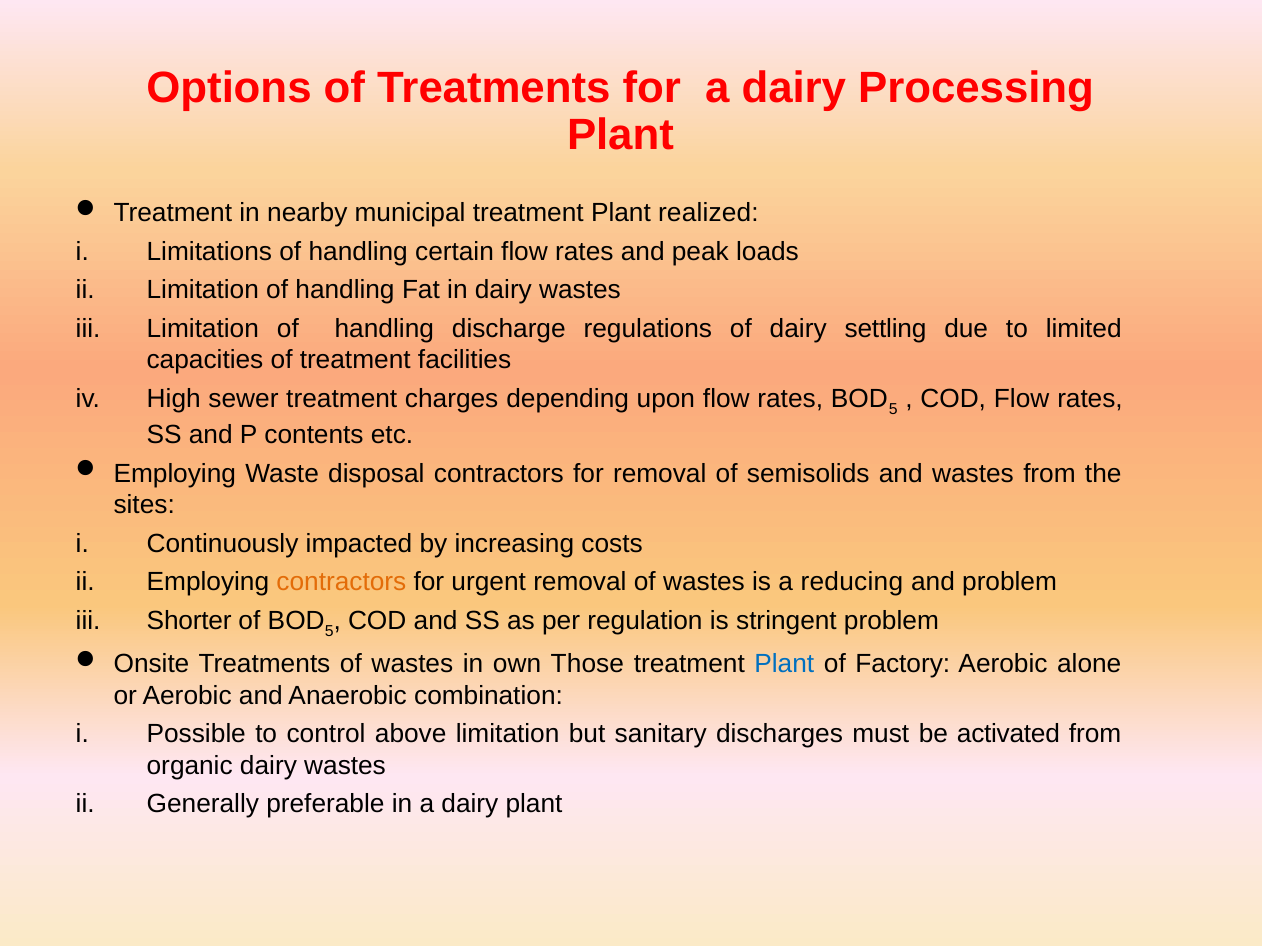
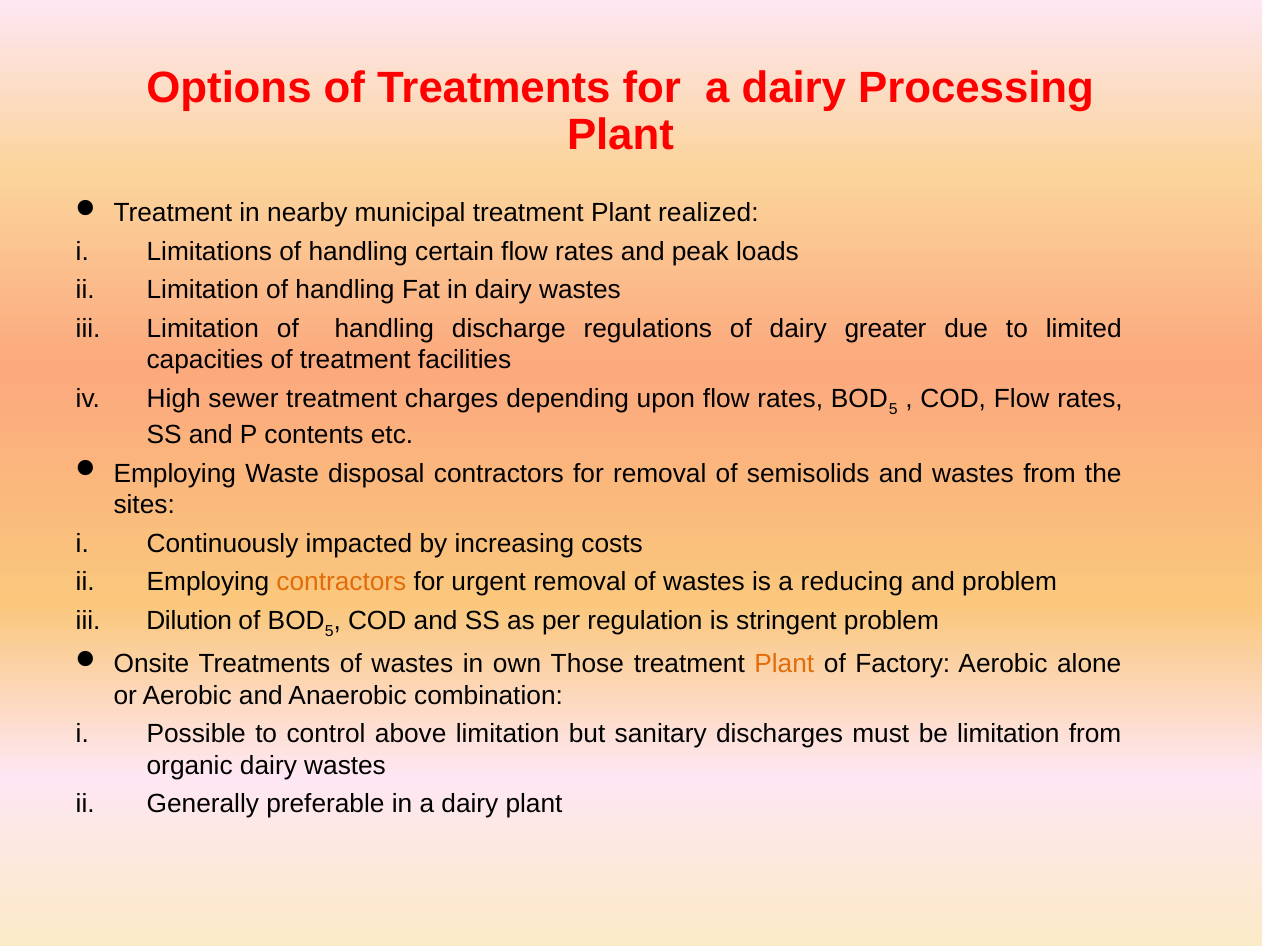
settling: settling -> greater
Shorter: Shorter -> Dilution
Plant at (784, 664) colour: blue -> orange
be activated: activated -> limitation
